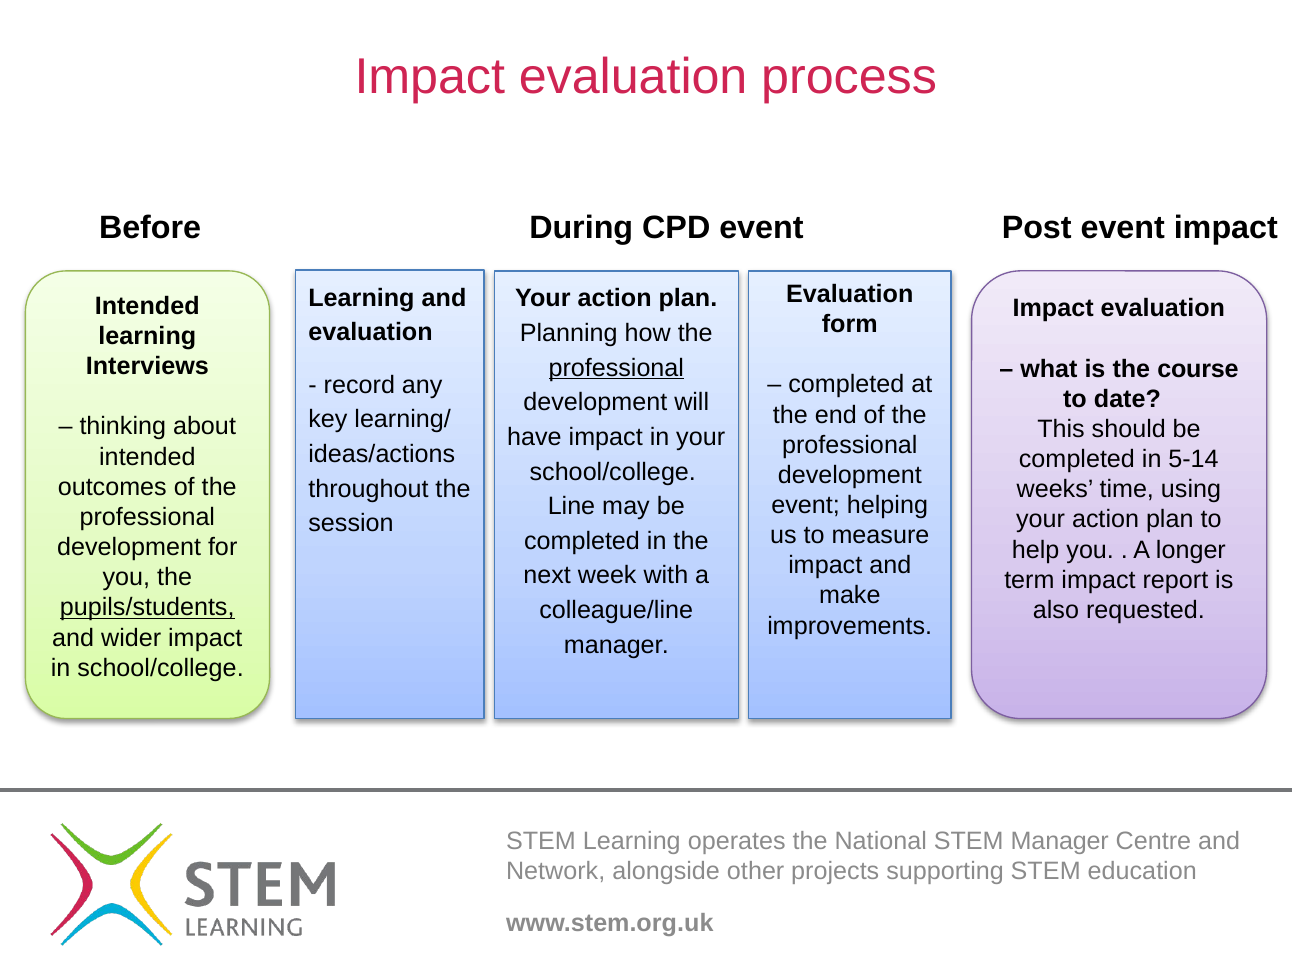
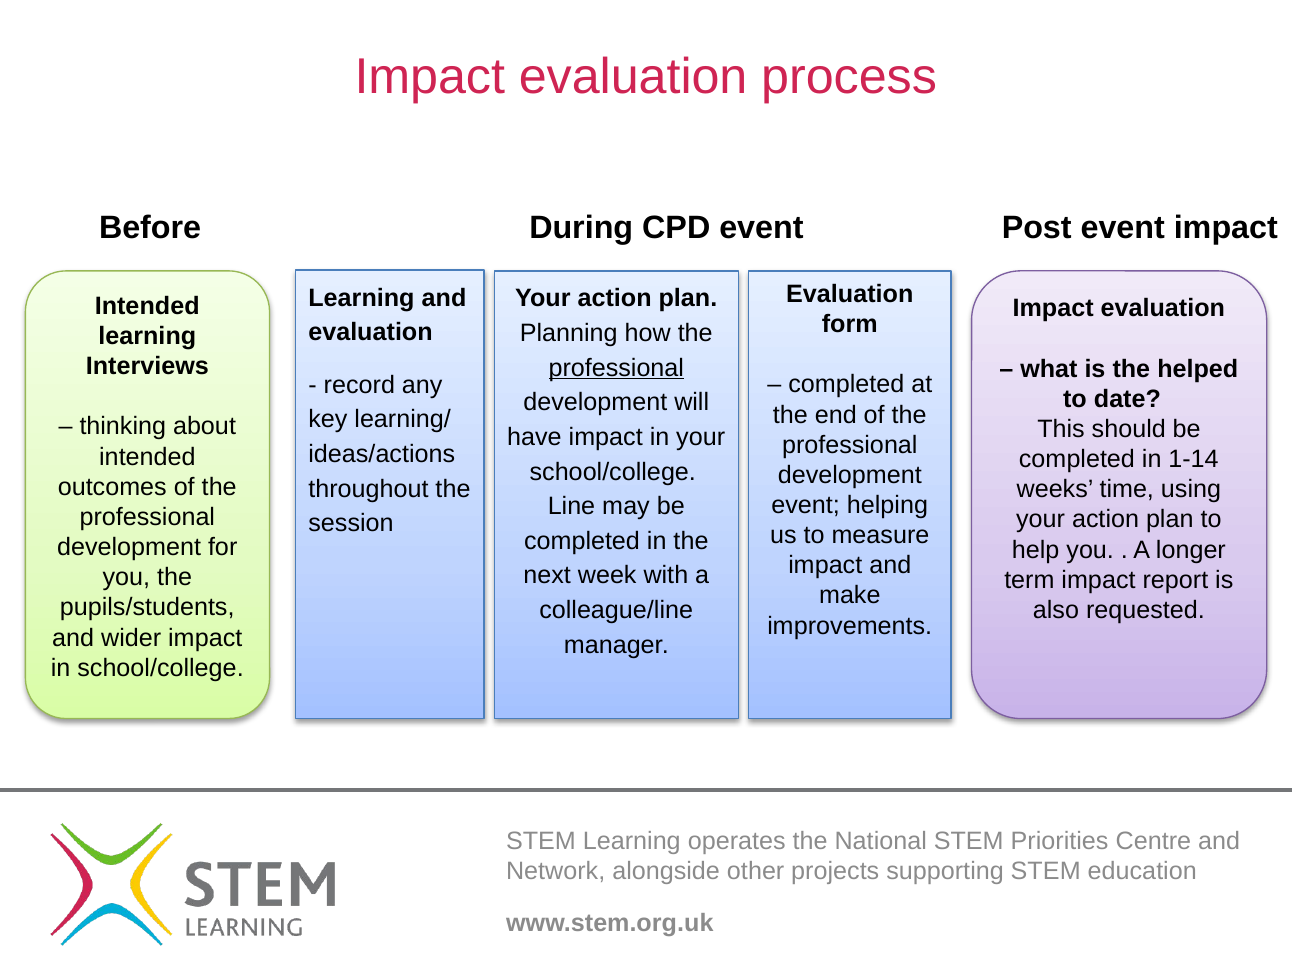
course: course -> helped
5-14: 5-14 -> 1-14
pupils/students underline: present -> none
Manager at (1060, 841): Manager -> Priorities
